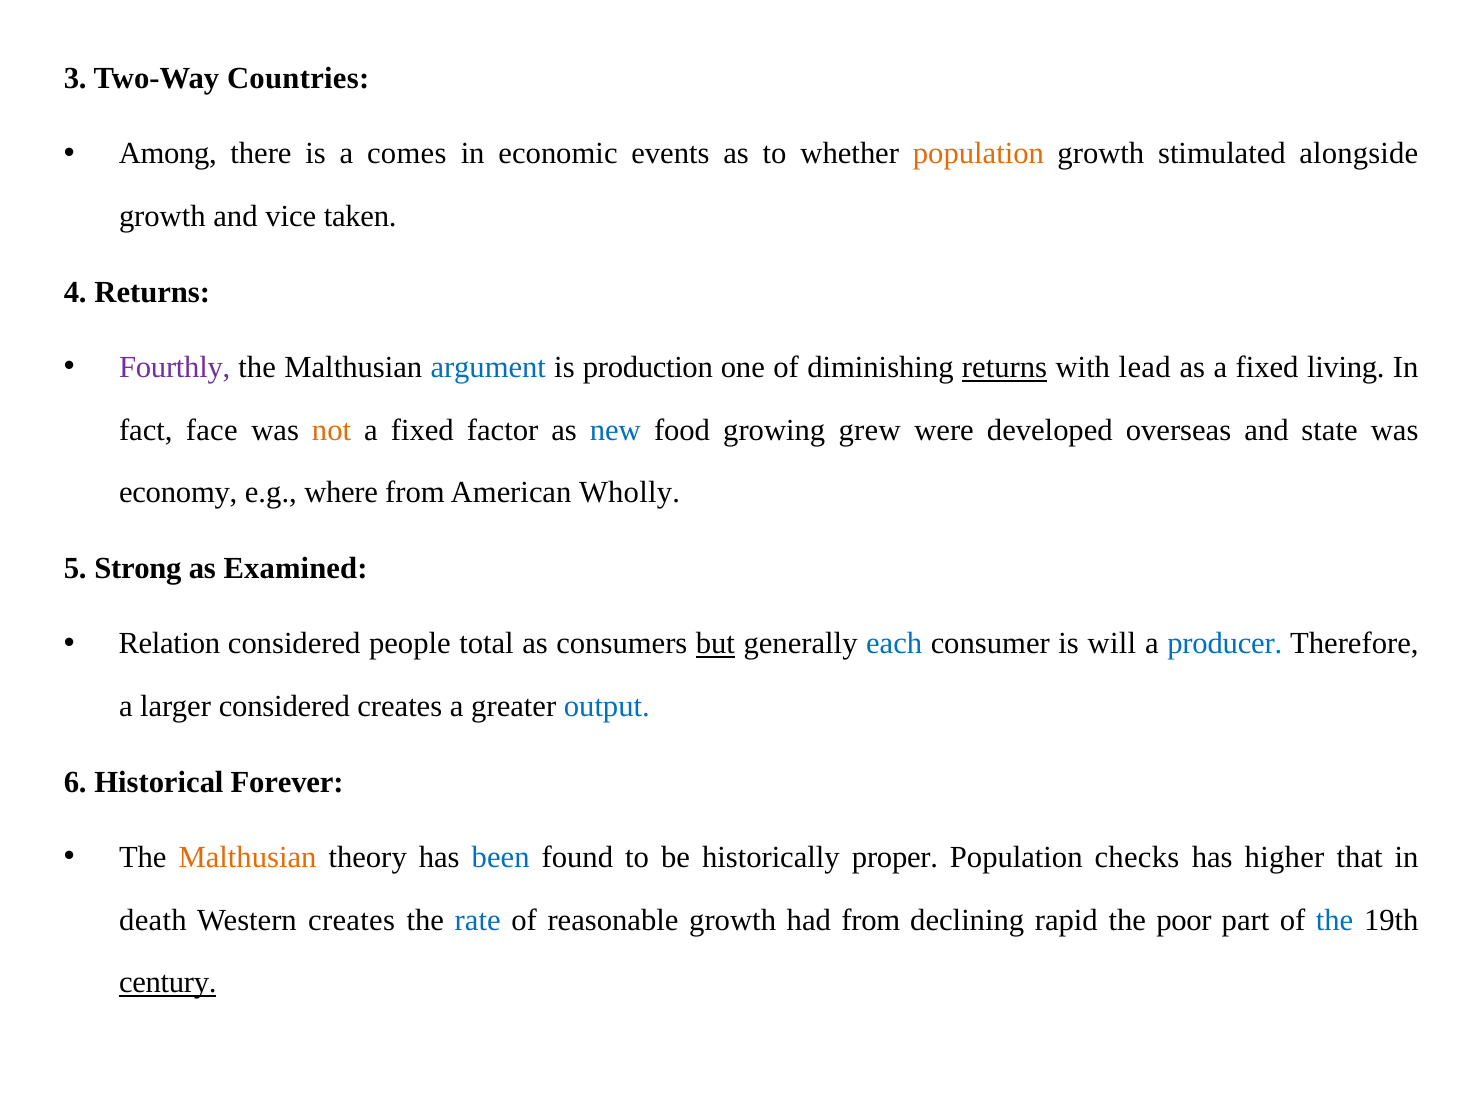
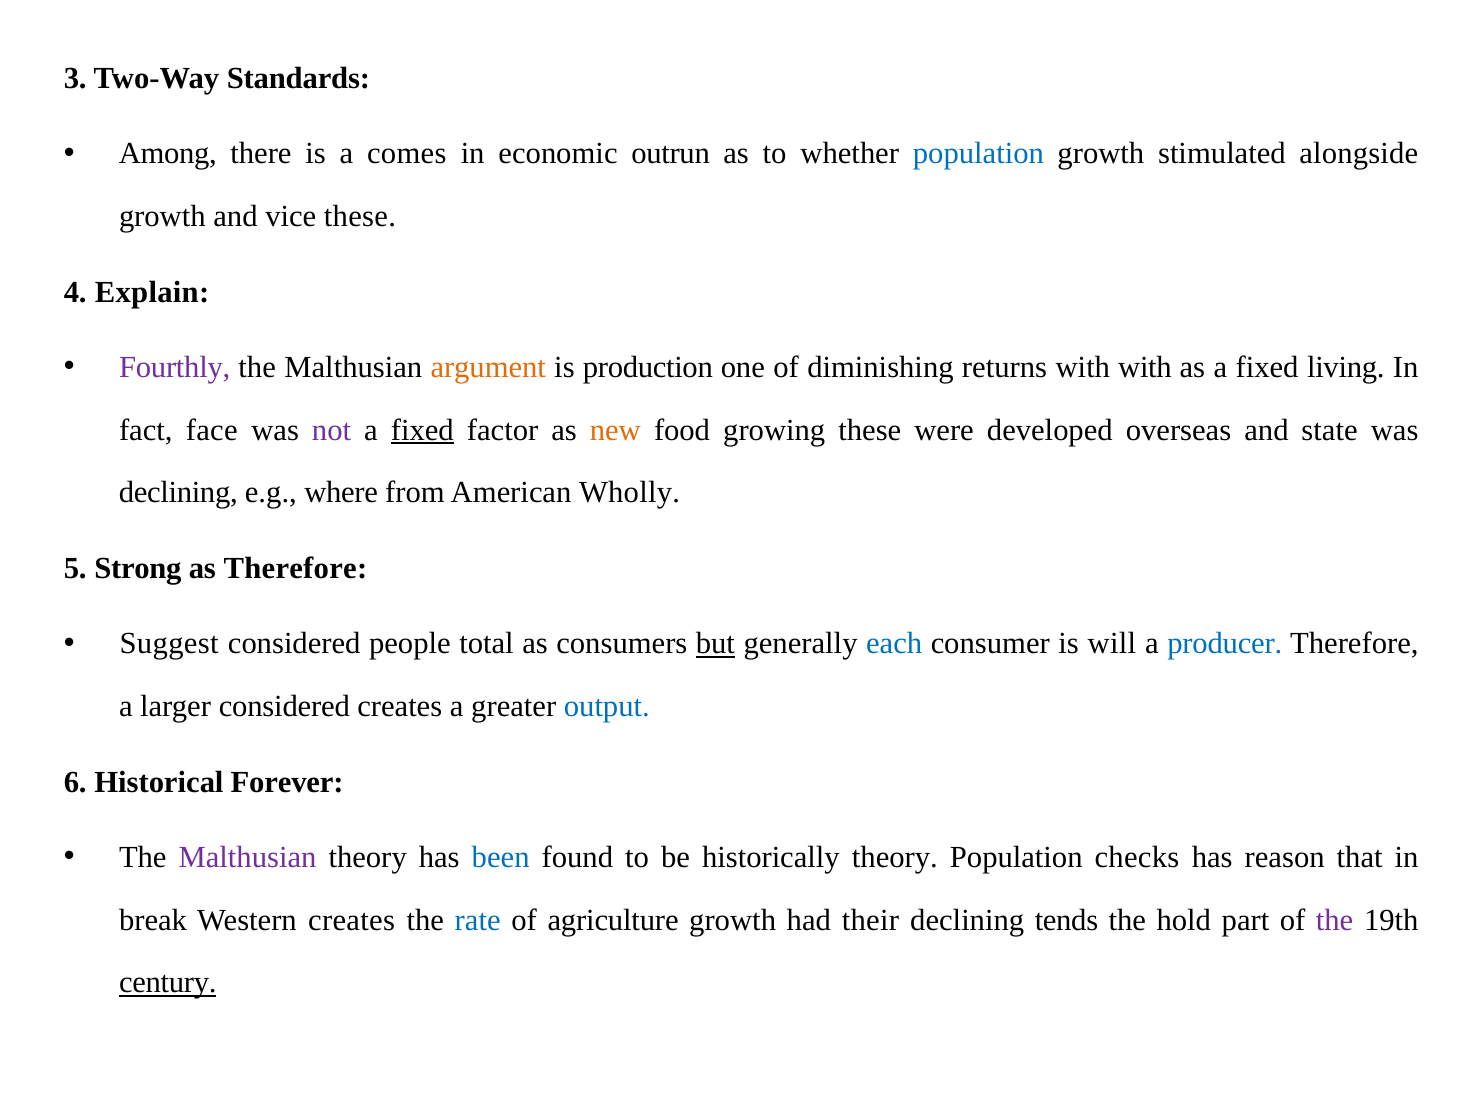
Countries: Countries -> Standards
events: events -> outrun
population at (978, 154) colour: orange -> blue
vice taken: taken -> these
4 Returns: Returns -> Explain
argument colour: blue -> orange
returns at (1005, 368) underline: present -> none
with lead: lead -> with
not colour: orange -> purple
fixed at (422, 430) underline: none -> present
new colour: blue -> orange
growing grew: grew -> these
economy at (178, 493): economy -> declining
as Examined: Examined -> Therefore
Relation: Relation -> Suggest
Malthusian at (248, 858) colour: orange -> purple
historically proper: proper -> theory
higher: higher -> reason
death: death -> break
reasonable: reasonable -> agriculture
had from: from -> their
rapid: rapid -> tends
poor: poor -> hold
the at (1335, 920) colour: blue -> purple
